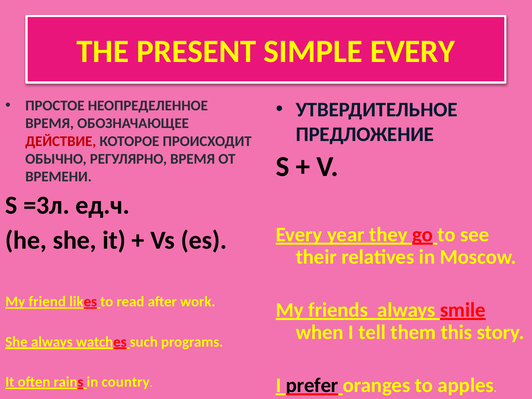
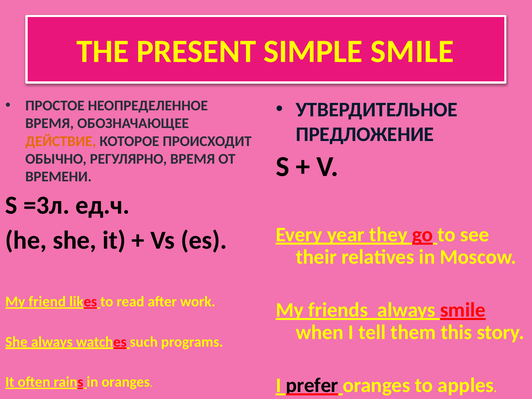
SIMPLE ЕVERY: ЕVERY -> SMILE
ДЕЙСТВИЕ colour: red -> orange
in country: country -> oranges
